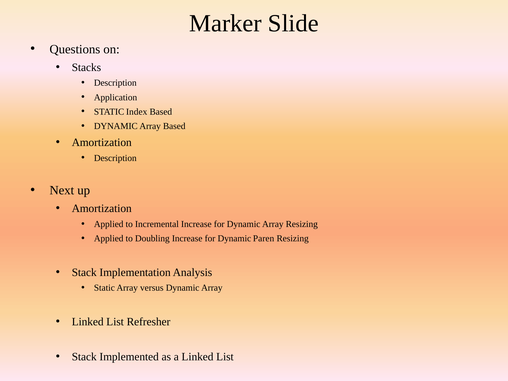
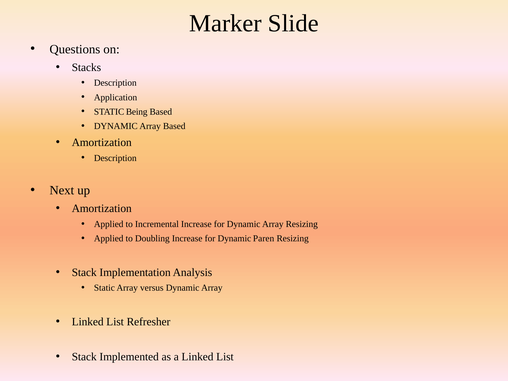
Index: Index -> Being
